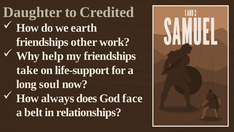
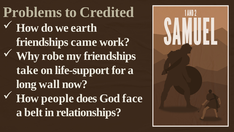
Daughter: Daughter -> Problems
other: other -> came
help: help -> robe
soul: soul -> wall
always: always -> people
